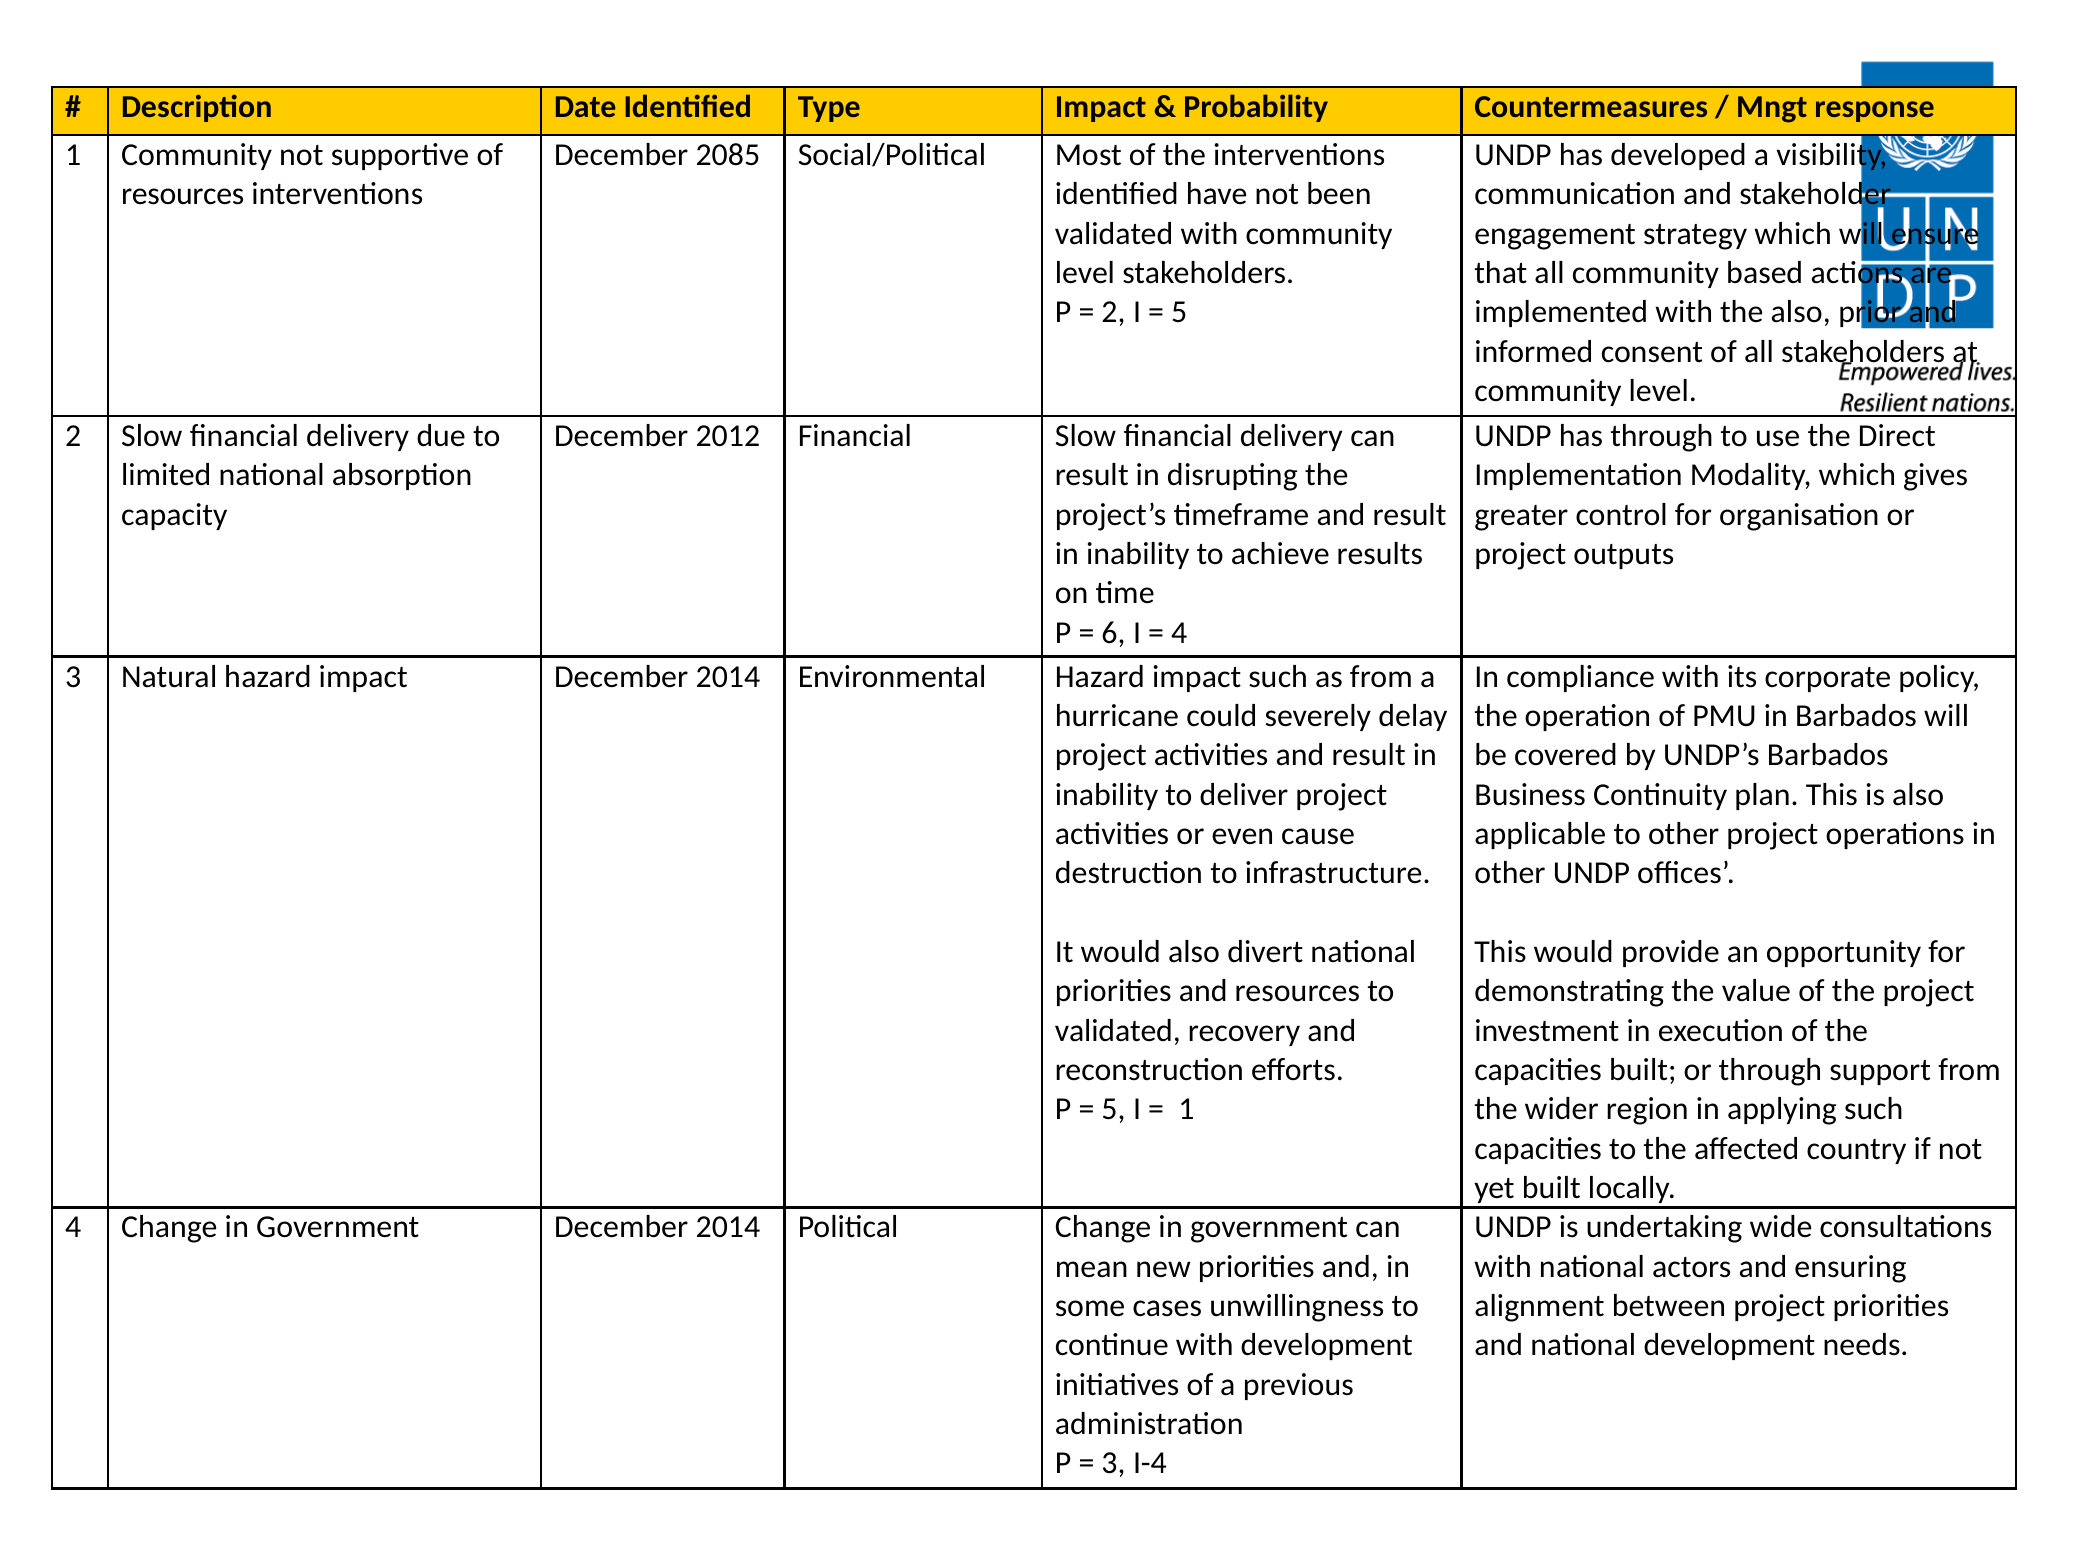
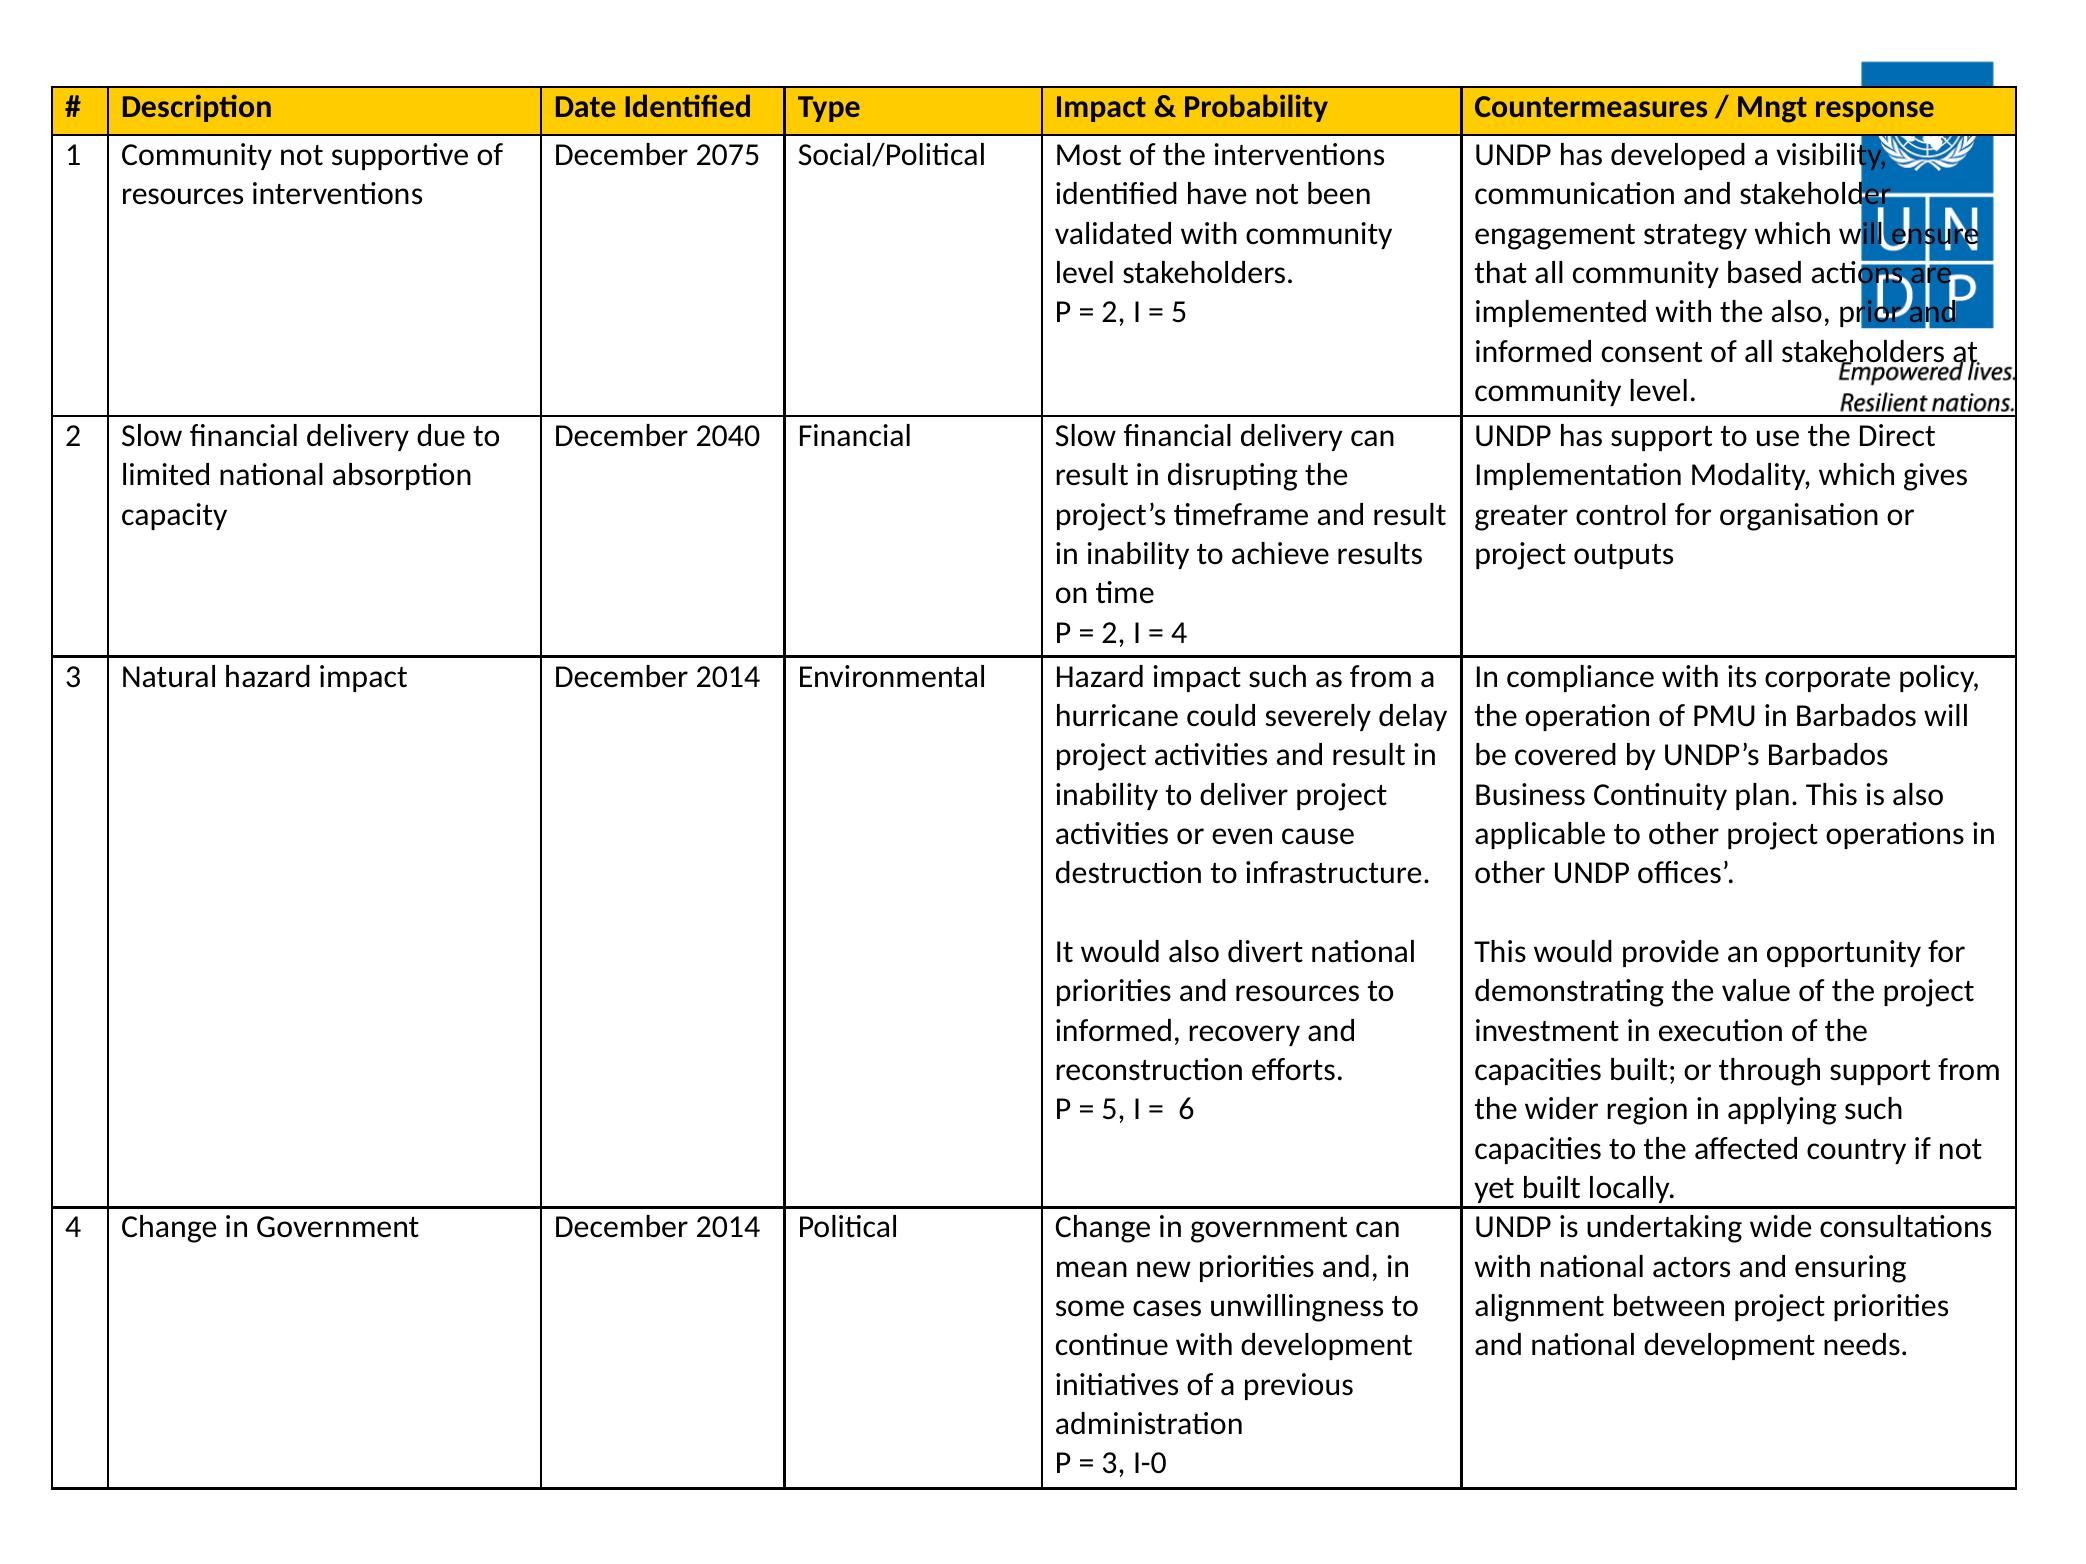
2085: 2085 -> 2075
2012: 2012 -> 2040
has through: through -> support
6 at (1113, 633): 6 -> 2
validated at (1118, 1031): validated -> informed
1 at (1186, 1110): 1 -> 6
I-4: I-4 -> I-0
